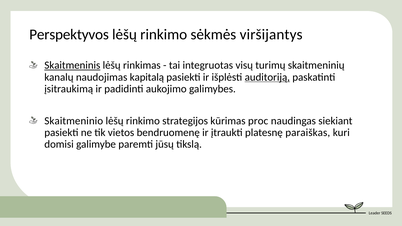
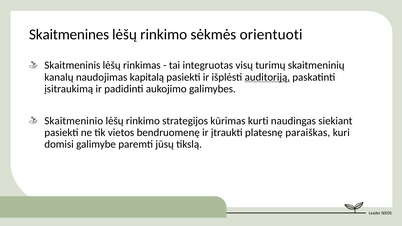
Perspektyvos: Perspektyvos -> Skaitmenines
viršijantys: viršijantys -> orientuoti
Skaitmeninis underline: present -> none
proc: proc -> kurti
